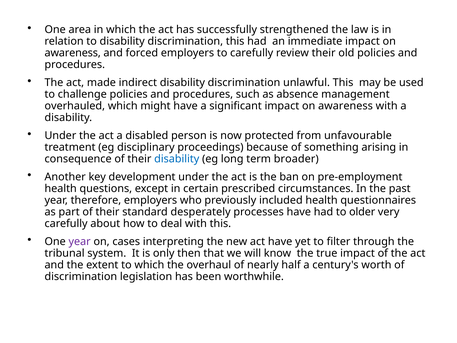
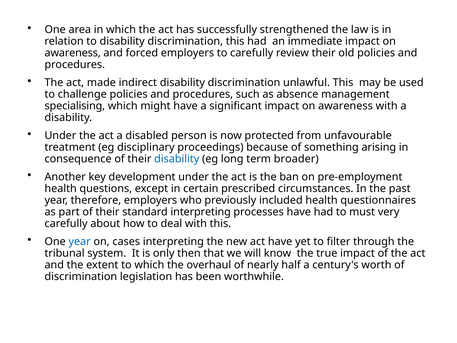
overhauled: overhauled -> specialising
standard desperately: desperately -> interpreting
older: older -> must
year at (80, 241) colour: purple -> blue
